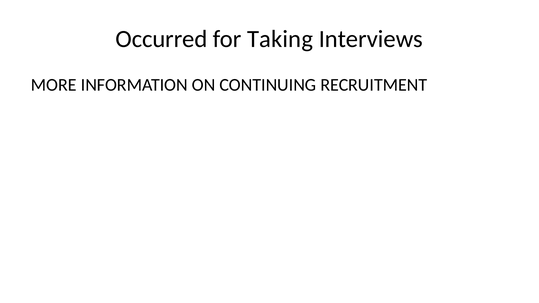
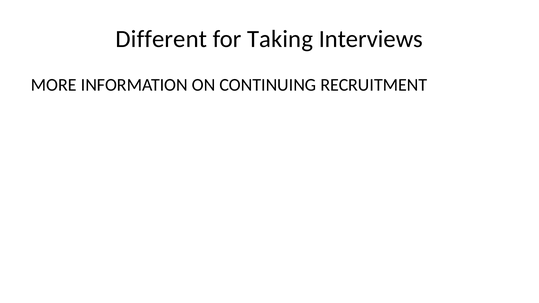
Occurred: Occurred -> Different
